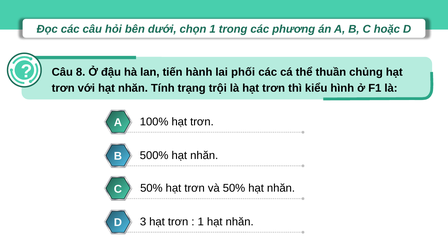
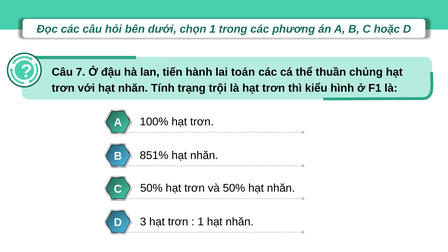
8: 8 -> 7
phối: phối -> toán
500%: 500% -> 851%
